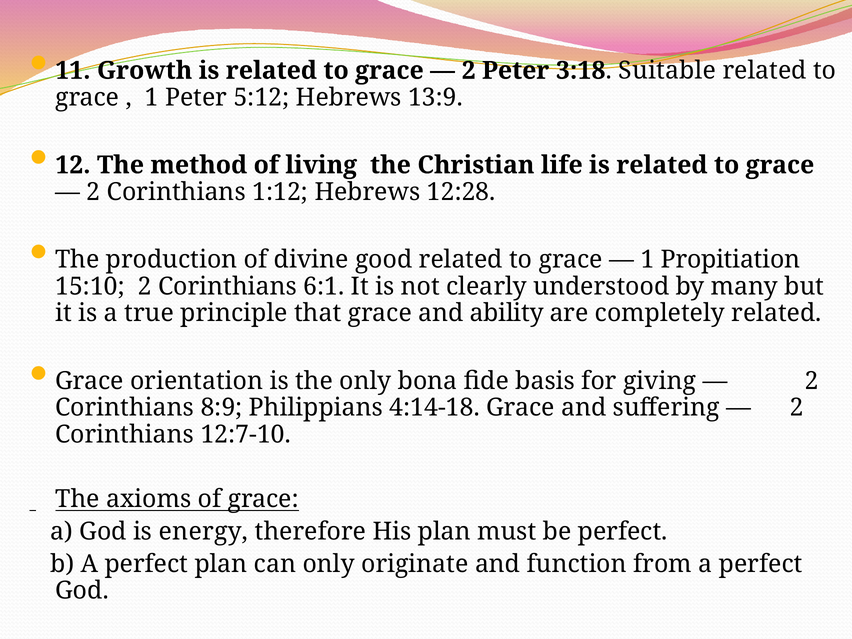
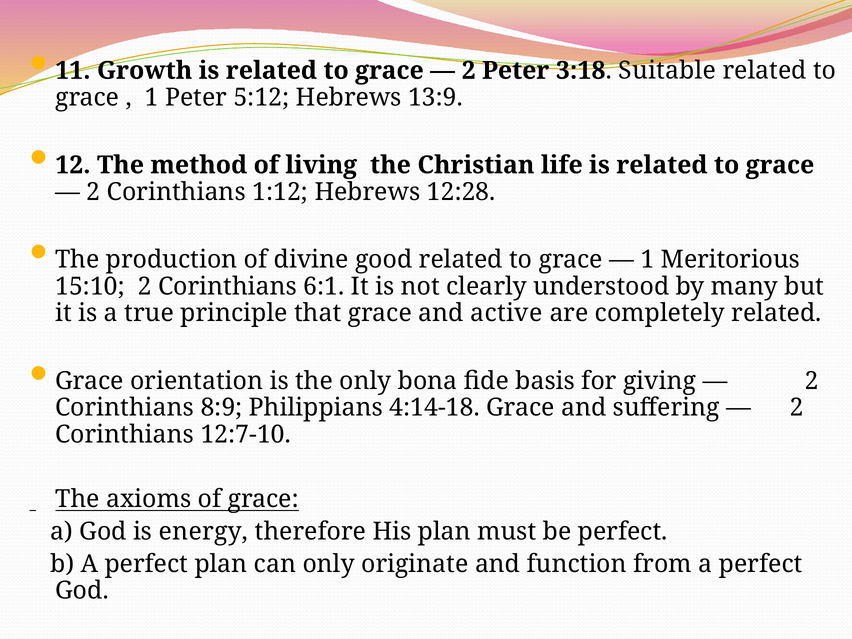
Propitiation: Propitiation -> Meritorious
ability: ability -> active
